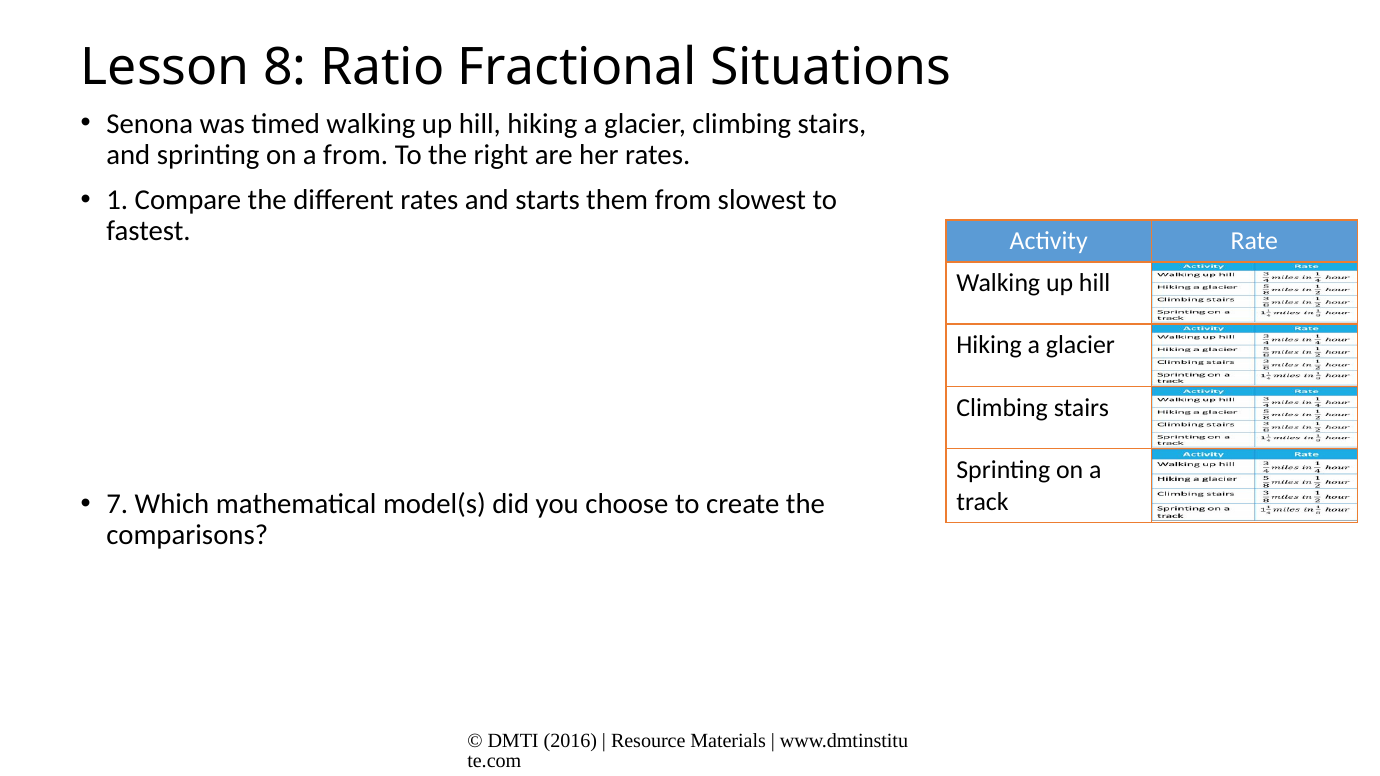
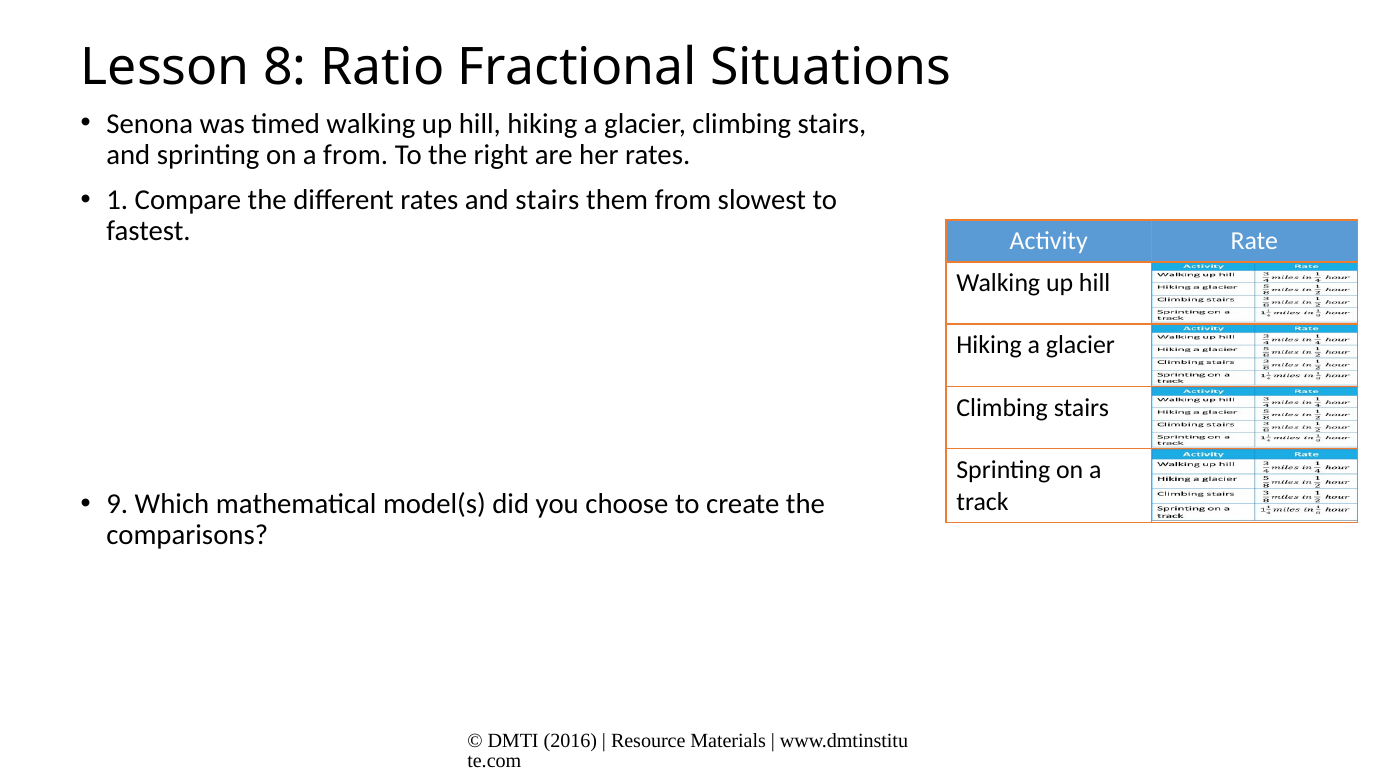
and starts: starts -> stairs
7: 7 -> 9
